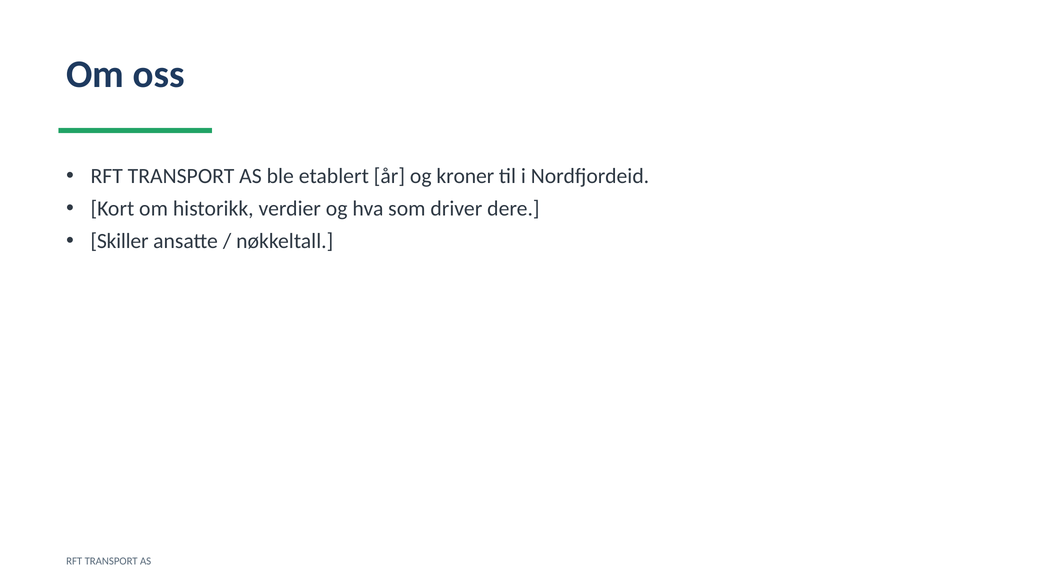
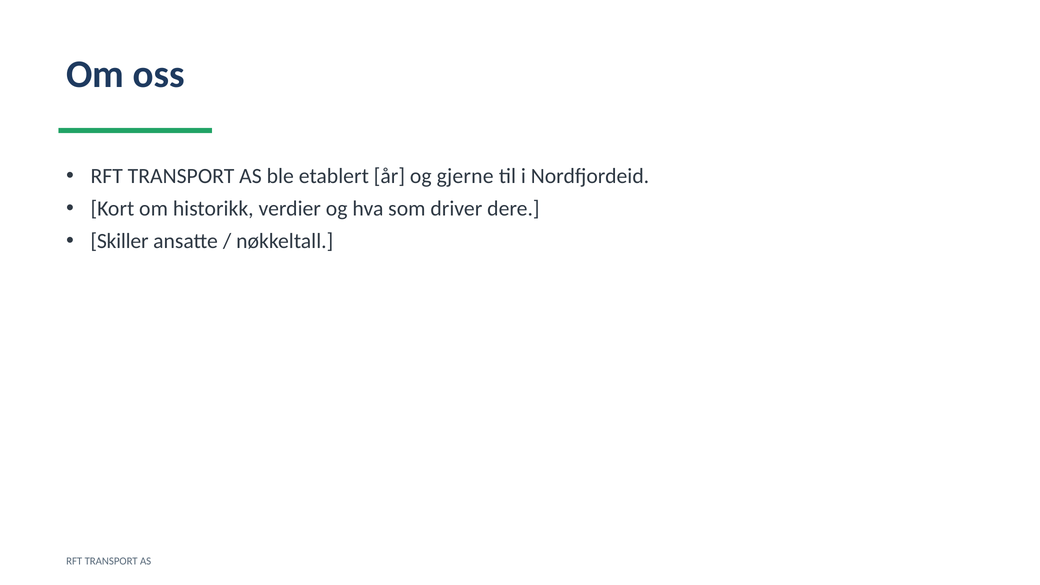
kroner: kroner -> gjerne
